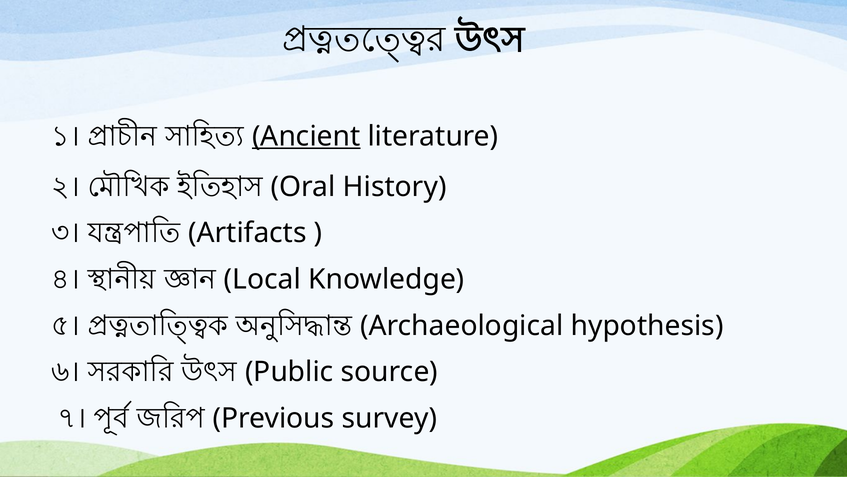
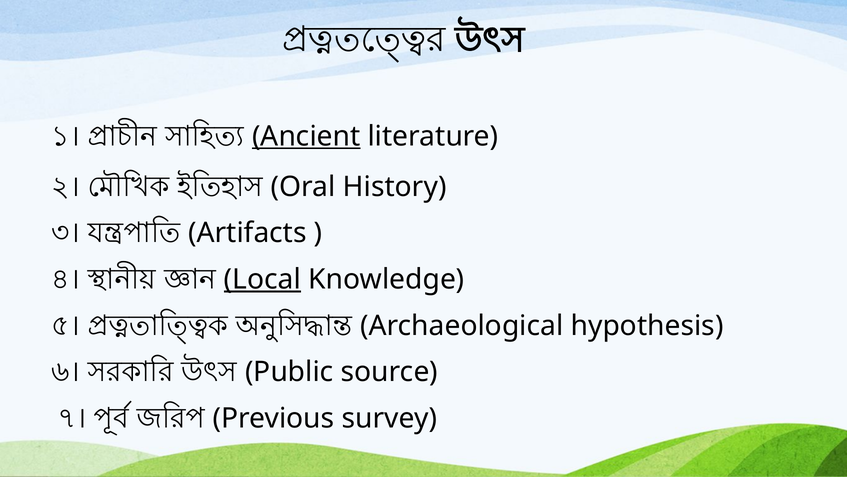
Local underline: none -> present
